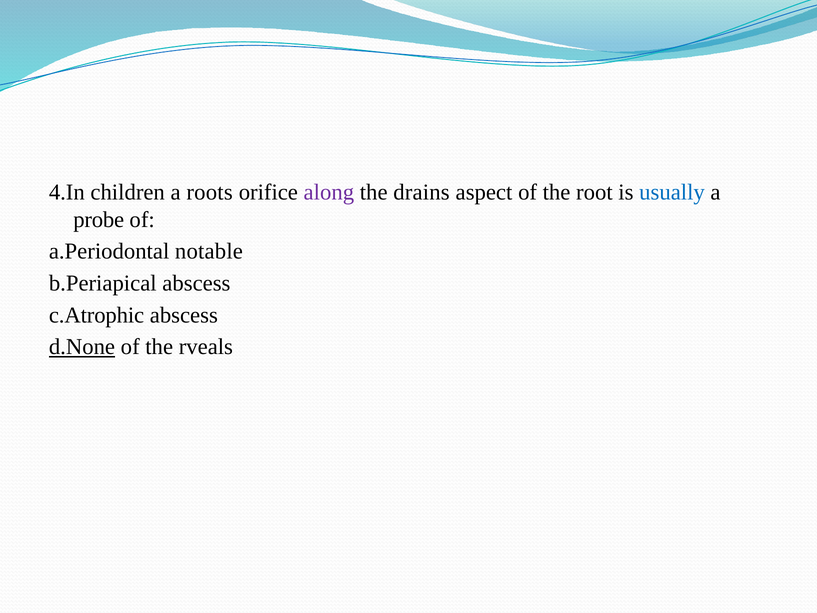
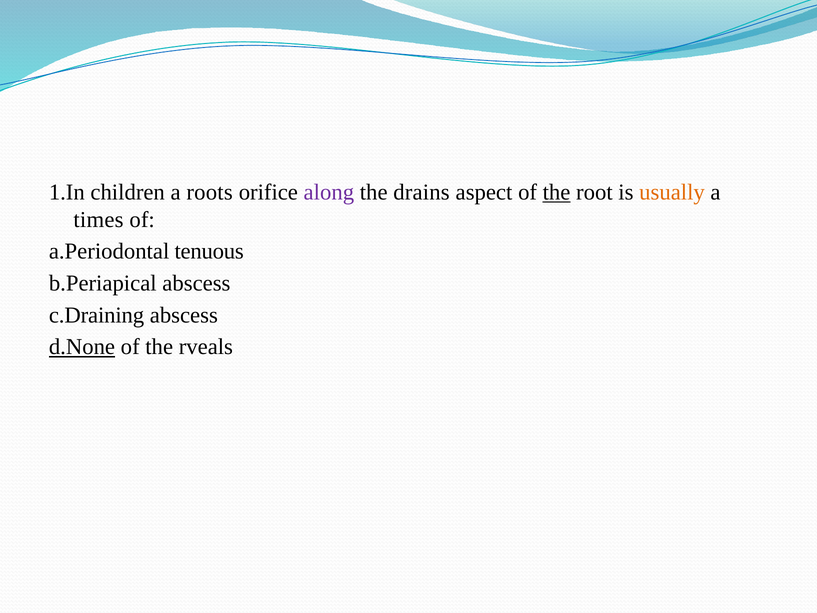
4.In: 4.In -> 1.In
the at (556, 192) underline: none -> present
usually colour: blue -> orange
probe: probe -> times
notable: notable -> tenuous
c.Atrophic: c.Atrophic -> c.Draining
